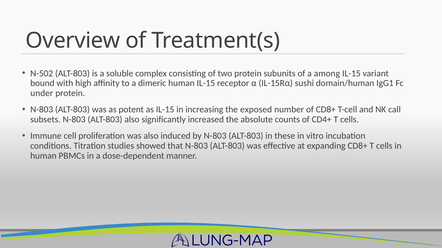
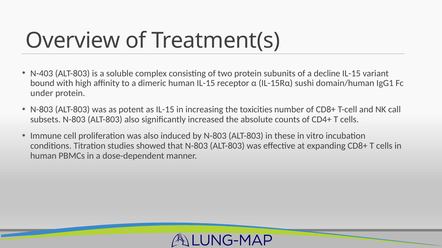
N-502: N-502 -> N-403
among: among -> decline
exposed: exposed -> toxicities
